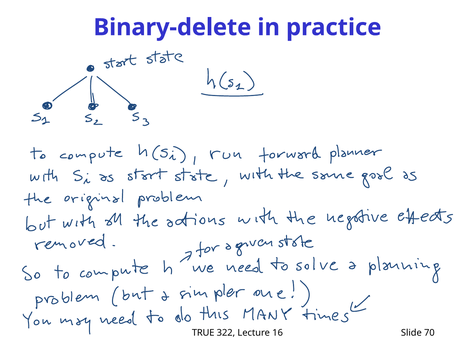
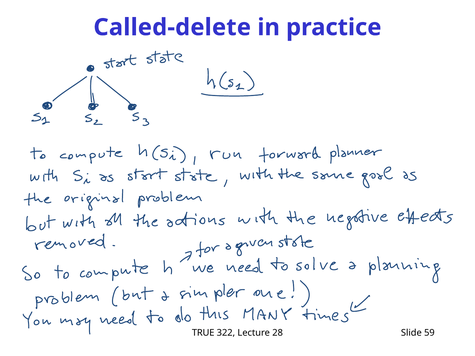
Binary-delete: Binary-delete -> Called-delete
16: 16 -> 28
70: 70 -> 59
